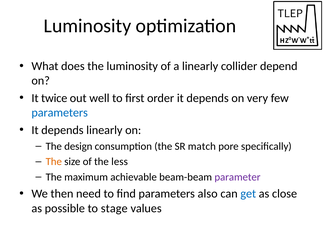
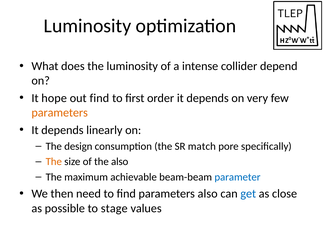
a linearly: linearly -> intense
twice: twice -> hope
out well: well -> find
parameters at (60, 113) colour: blue -> orange
the less: less -> also
parameter colour: purple -> blue
